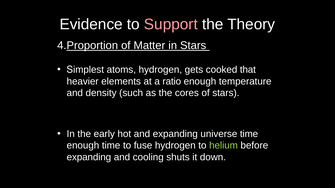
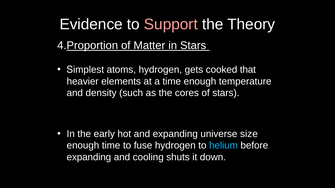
a ratio: ratio -> time
universe time: time -> size
helium colour: light green -> light blue
